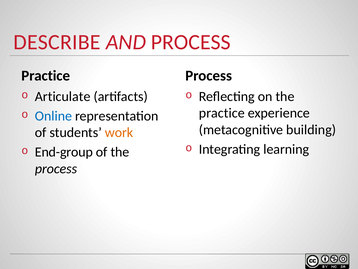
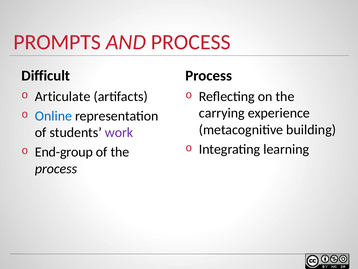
DESCRIBE: DESCRIBE -> PROMPTS
Practice at (46, 75): Practice -> Difficult
practice at (222, 113): practice -> carrying
work colour: orange -> purple
